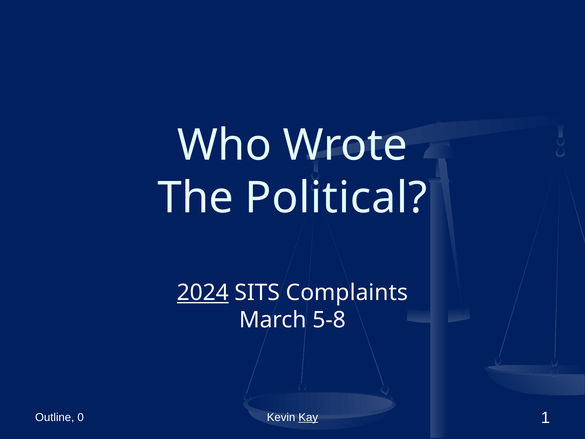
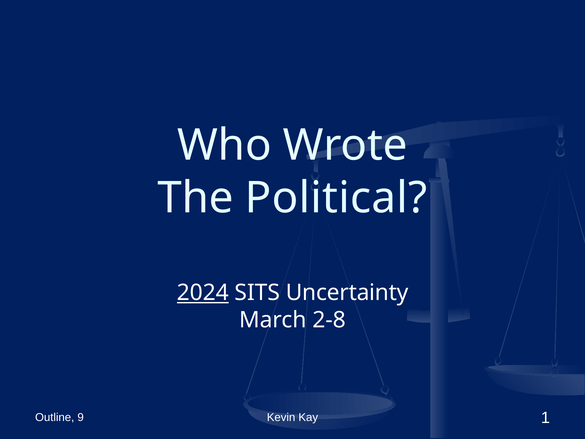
Complaints: Complaints -> Uncertainty
5-8: 5-8 -> 2-8
0: 0 -> 9
Kay underline: present -> none
